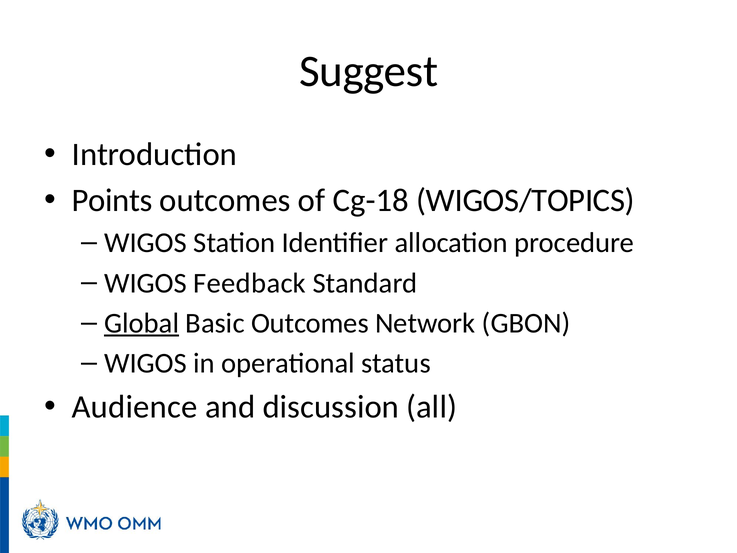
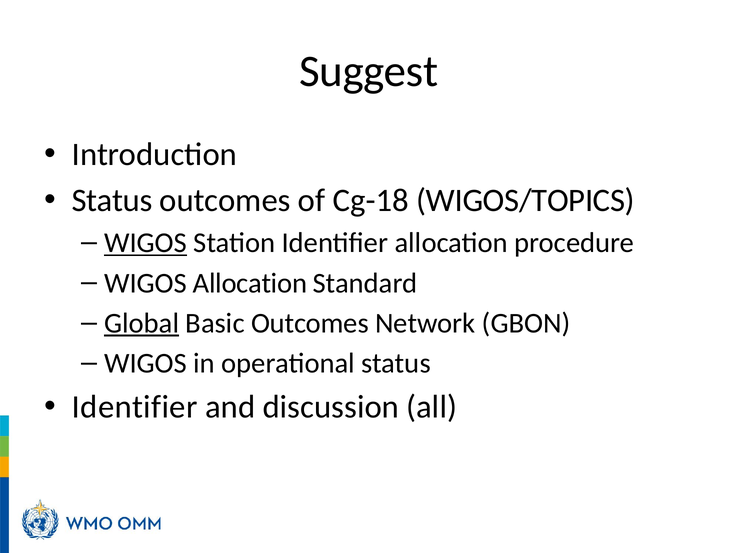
Points at (112, 200): Points -> Status
WIGOS at (146, 243) underline: none -> present
WIGOS Feedback: Feedback -> Allocation
Audience at (135, 407): Audience -> Identifier
